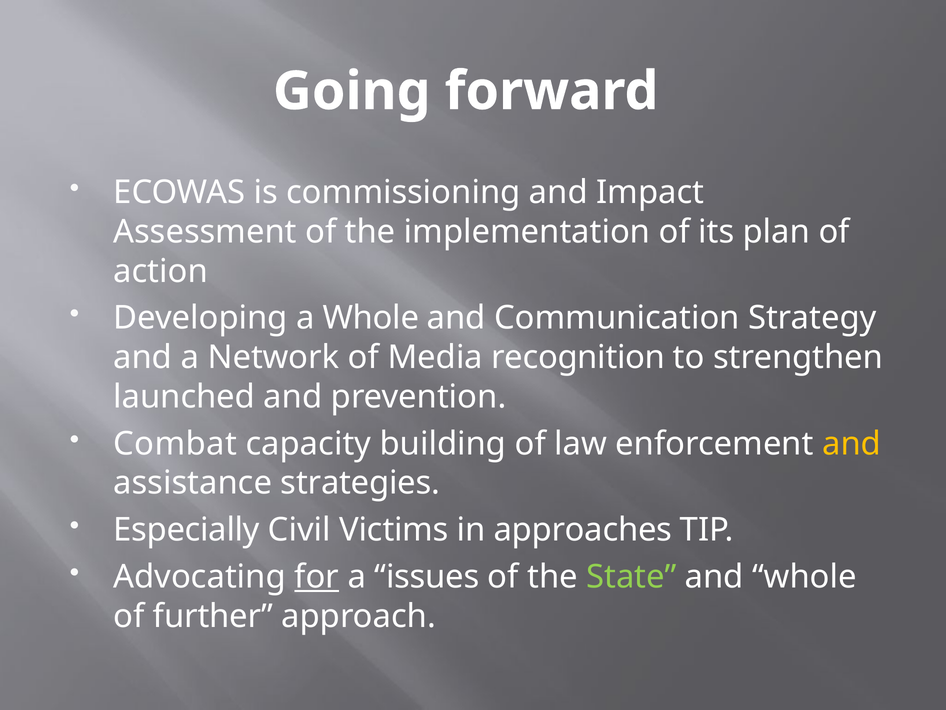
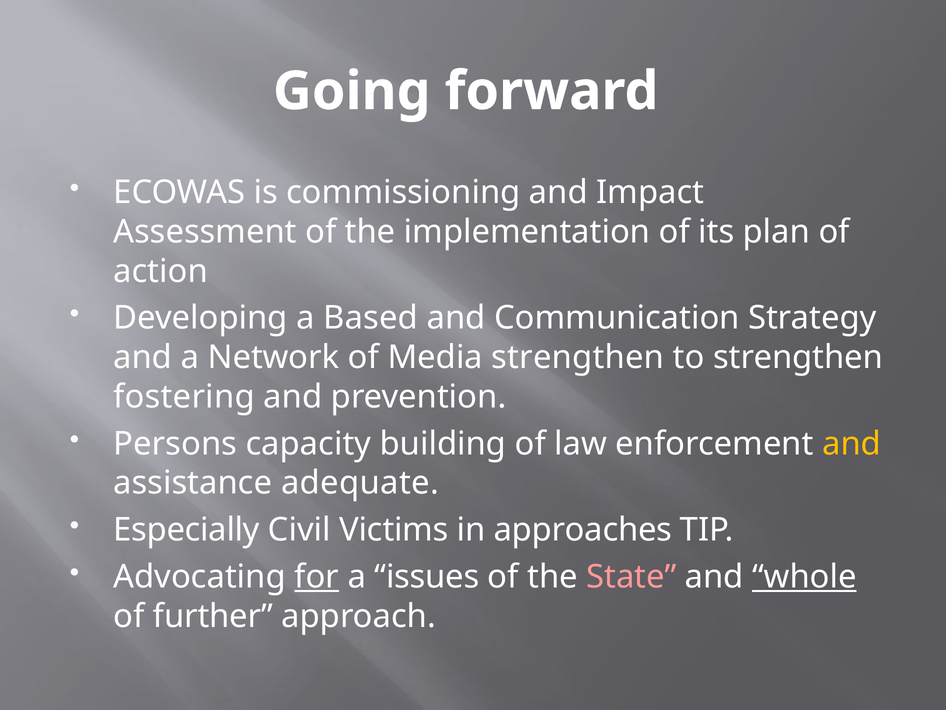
a Whole: Whole -> Based
Media recognition: recognition -> strengthen
launched: launched -> fostering
Combat: Combat -> Persons
strategies: strategies -> adequate
State colour: light green -> pink
whole at (804, 576) underline: none -> present
